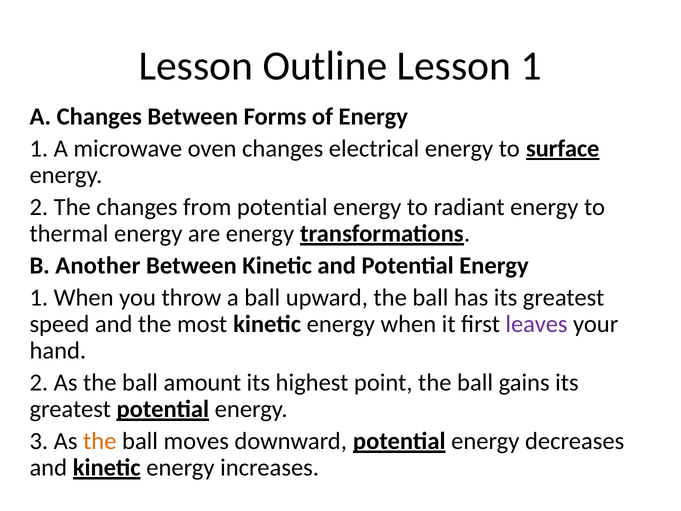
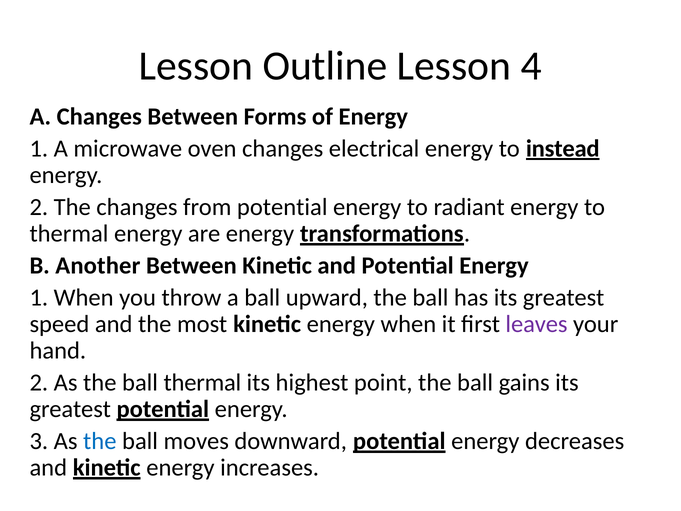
Lesson 1: 1 -> 4
surface: surface -> instead
ball amount: amount -> thermal
the at (100, 441) colour: orange -> blue
